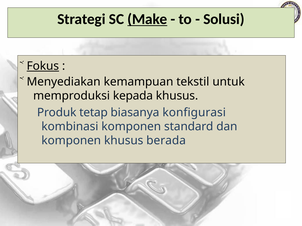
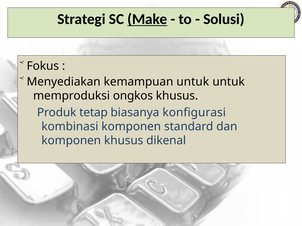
Fokus underline: present -> none
kemampuan tekstil: tekstil -> untuk
kepada: kepada -> ongkos
berada: berada -> dikenal
